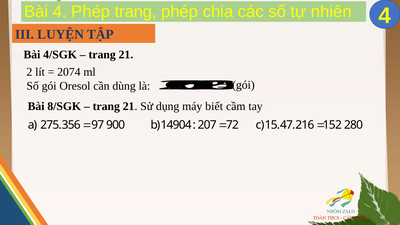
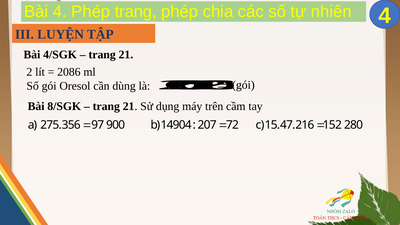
2074: 2074 -> 2086
biết: biết -> trên
